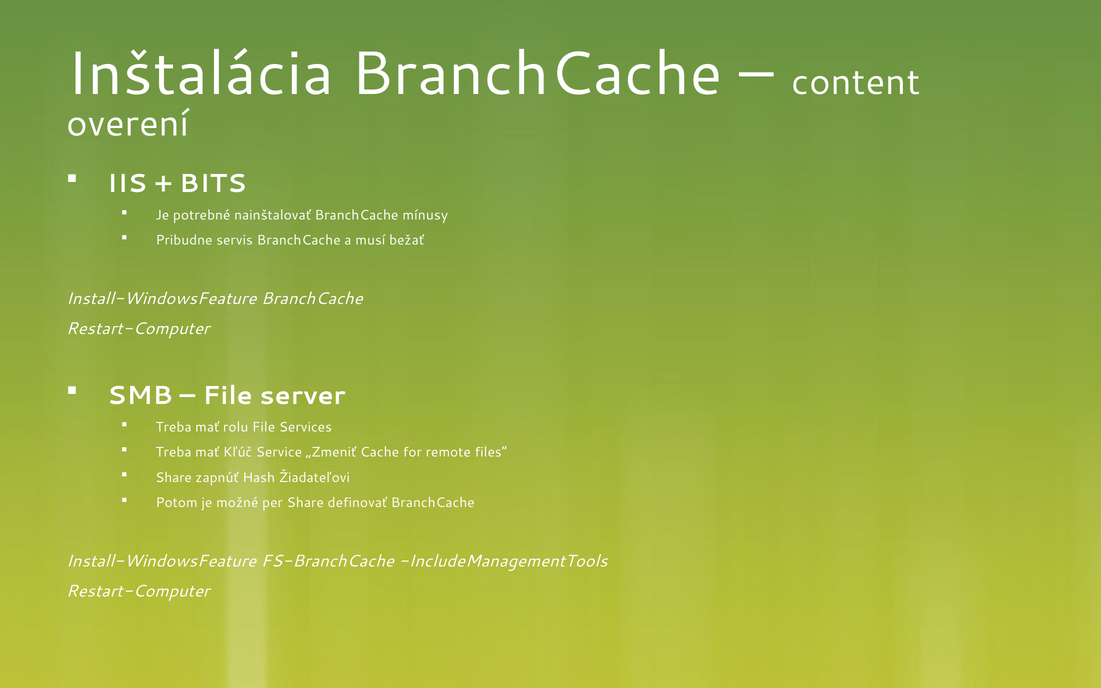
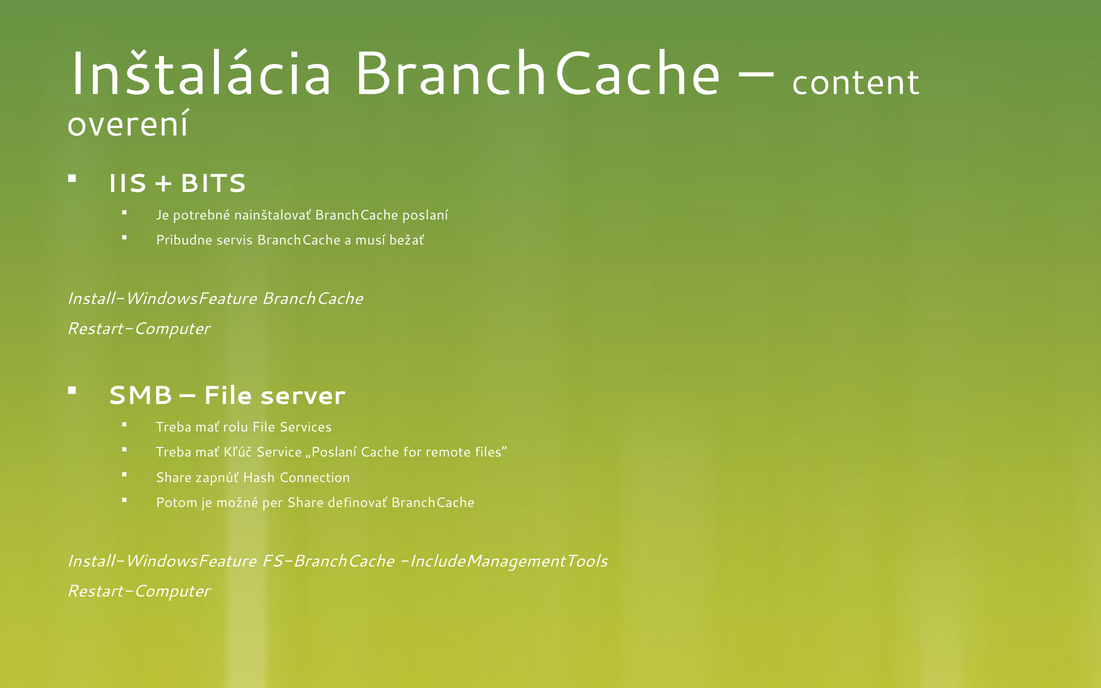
mínusy: mínusy -> poslaní
„Zmeniť: „Zmeniť -> „Poslaní
Žiadateľovi: Žiadateľovi -> Connection
